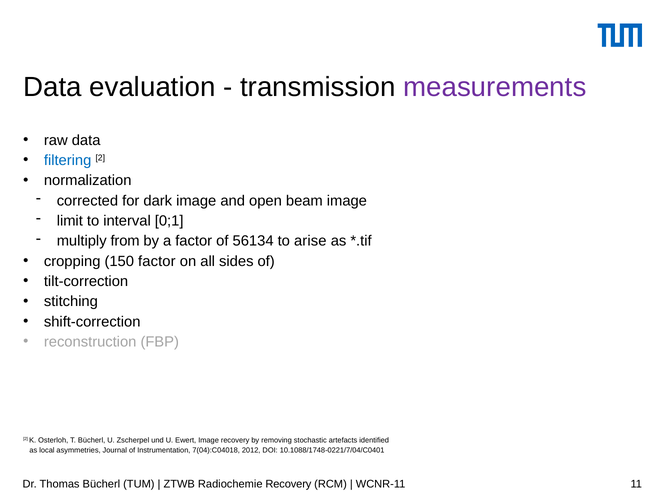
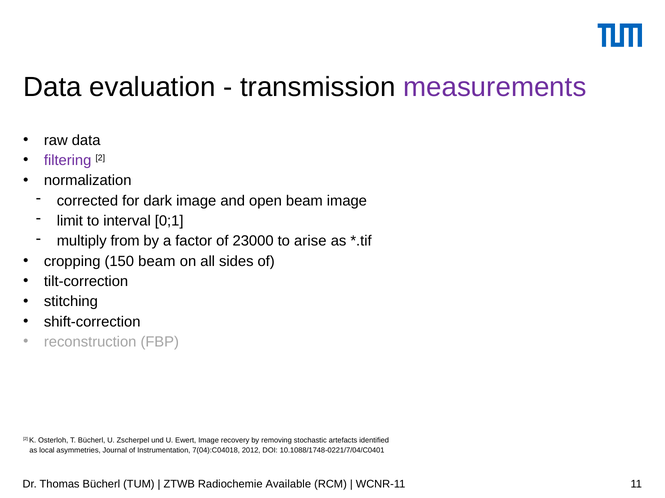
filtering colour: blue -> purple
56134: 56134 -> 23000
150 factor: factor -> beam
Radiochemie Recovery: Recovery -> Available
